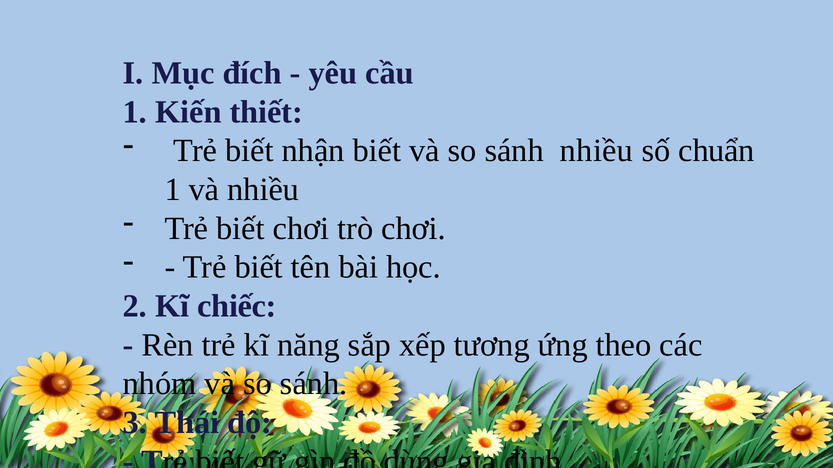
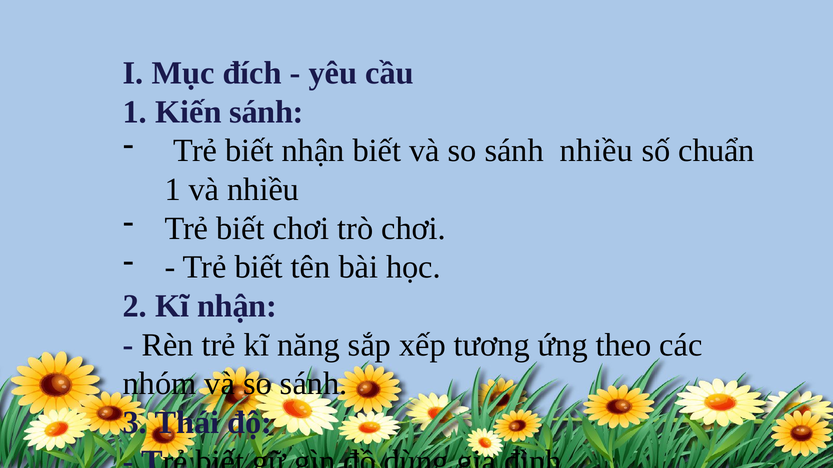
Kiến thiết: thiết -> sánh
Kĩ chiếc: chiếc -> nhận
